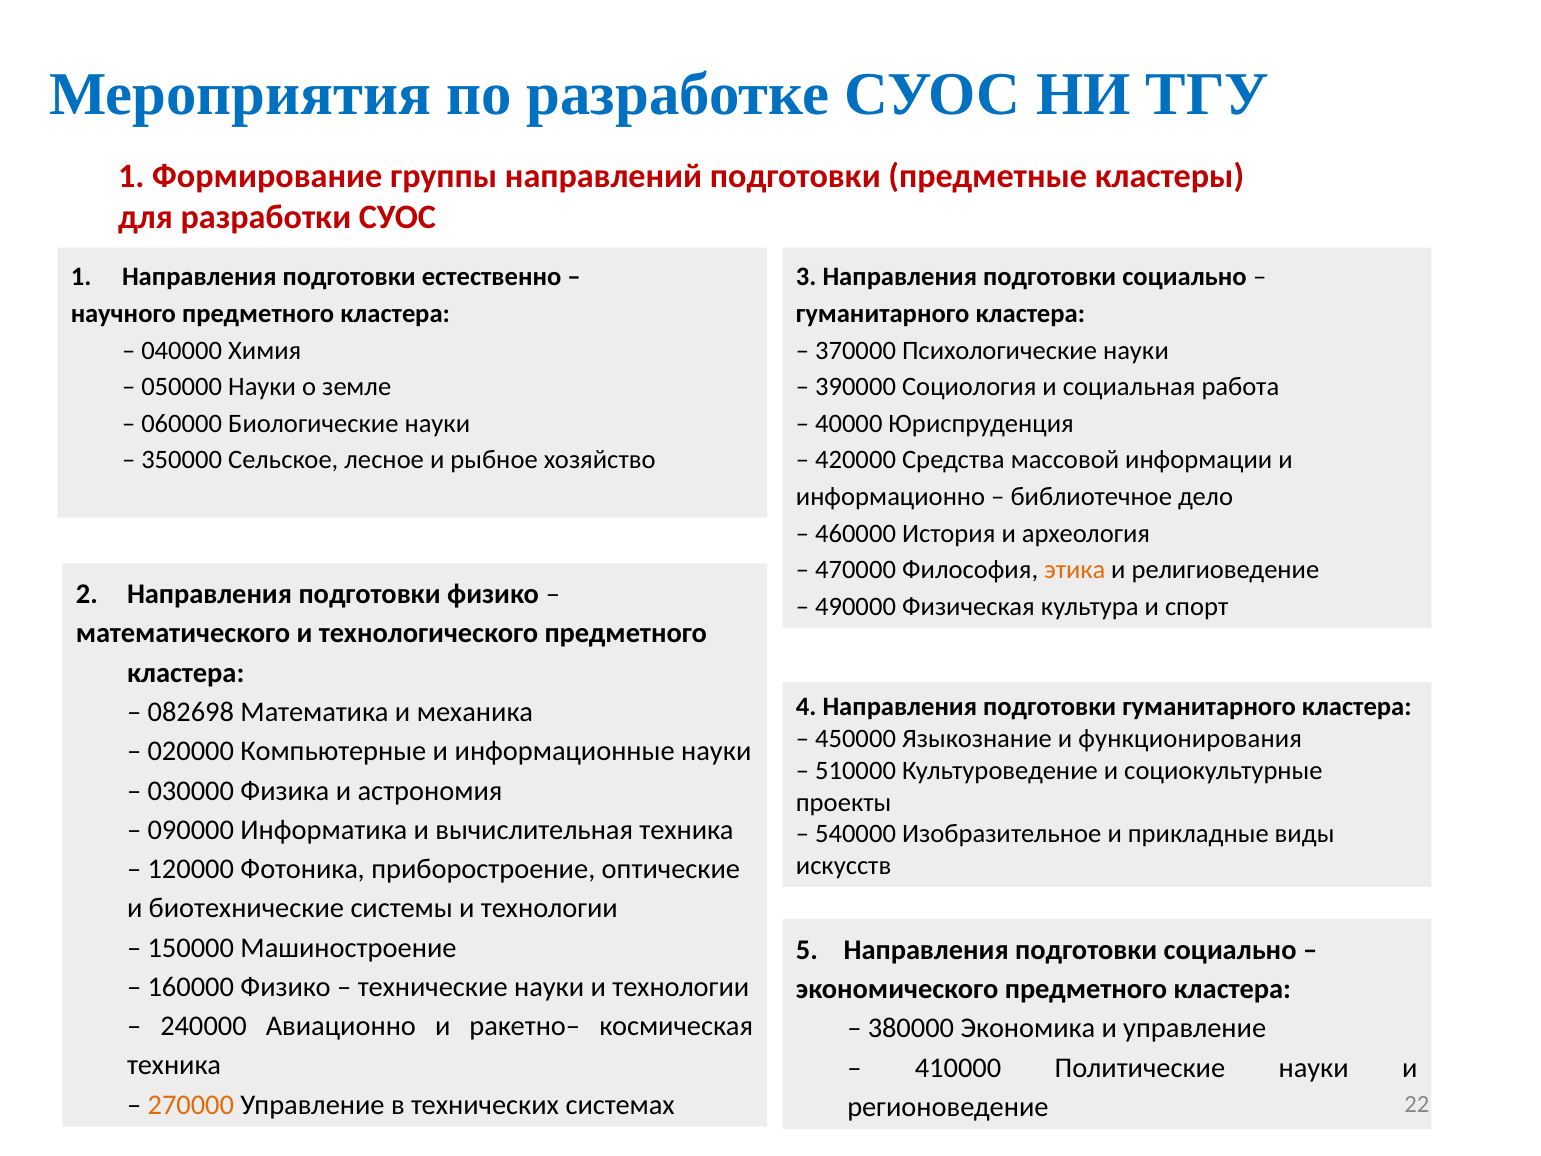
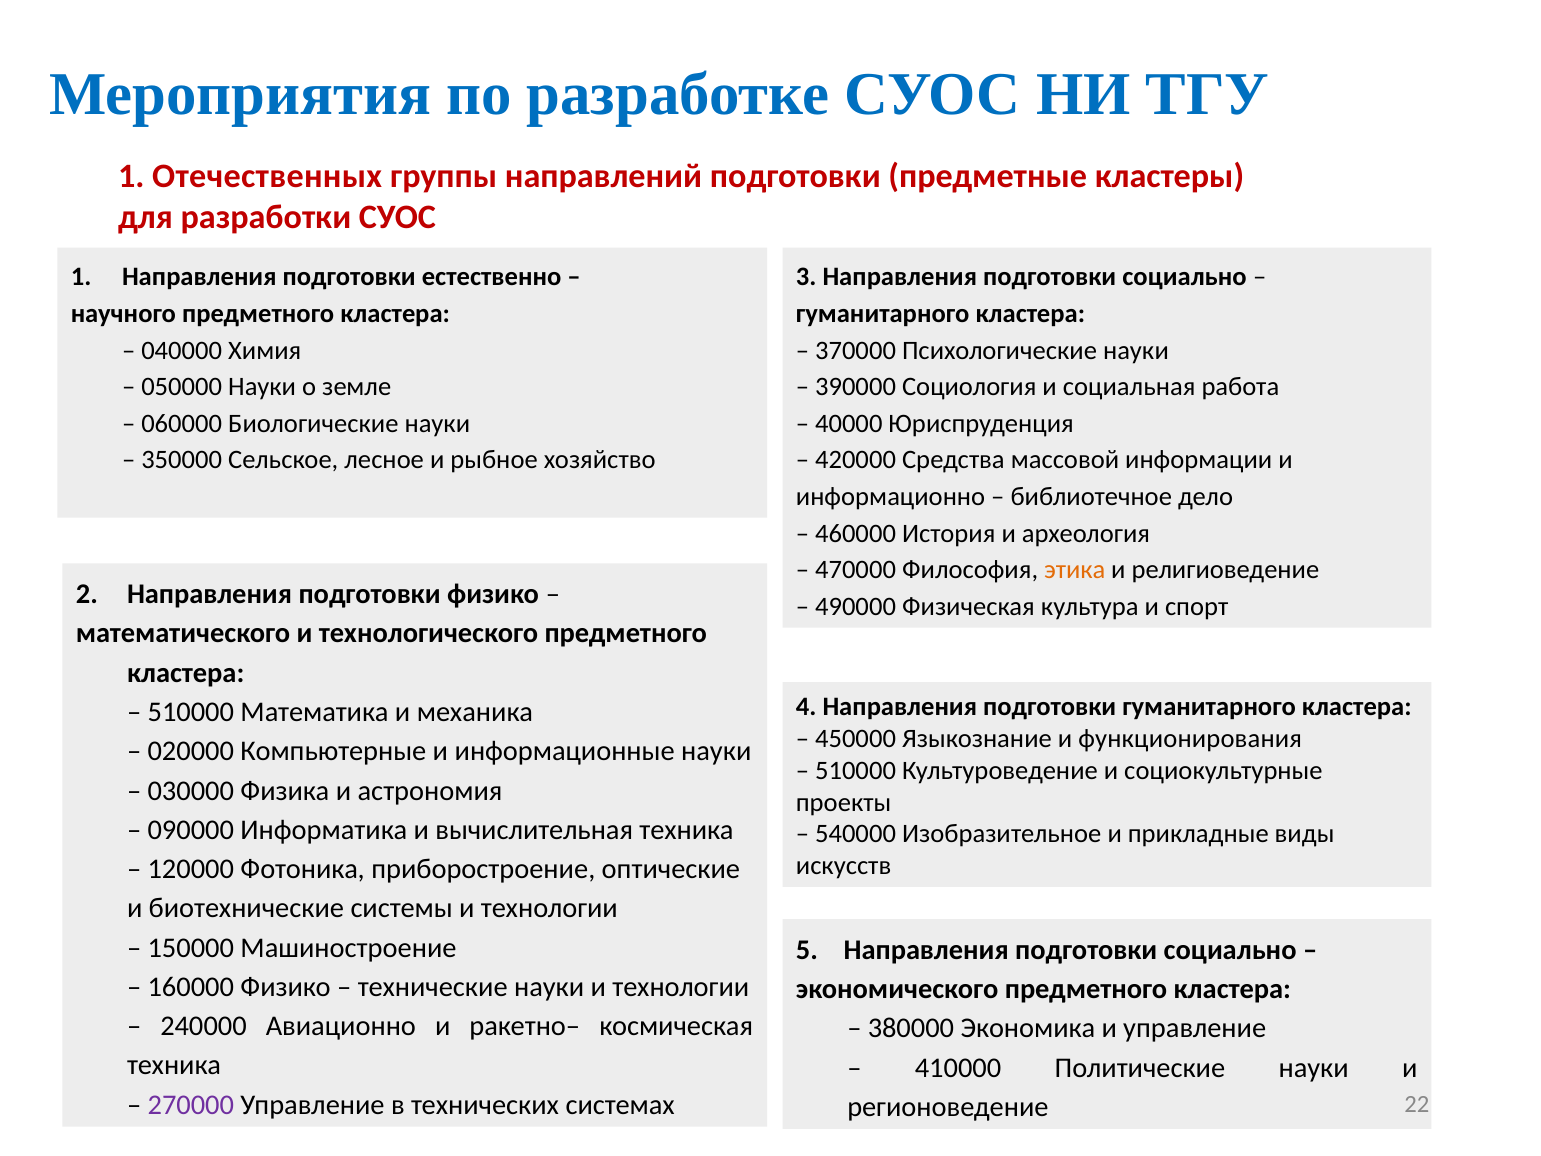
Формирование: Формирование -> Отечественных
082698 at (191, 712): 082698 -> 510000
270000 colour: orange -> purple
